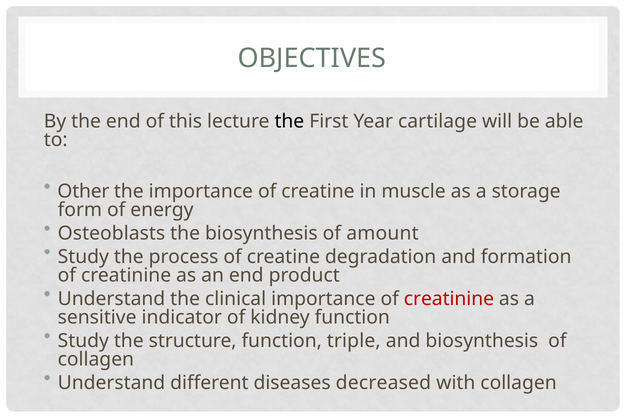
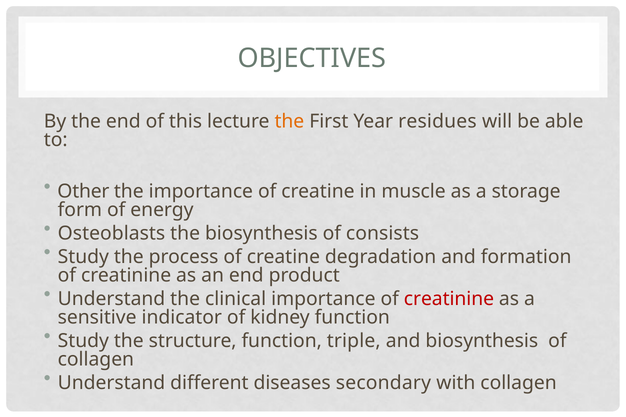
the at (289, 122) colour: black -> orange
cartilage: cartilage -> residues
amount: amount -> consists
decreased: decreased -> secondary
